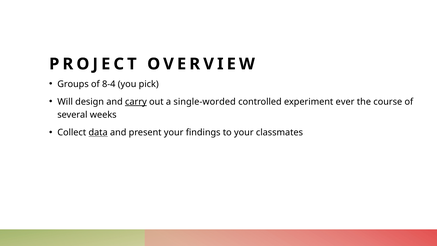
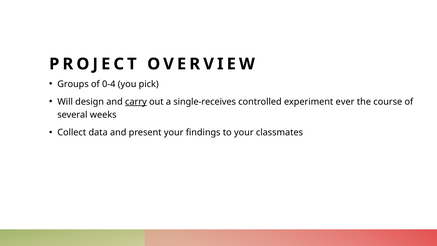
8-4: 8-4 -> 0-4
single-worded: single-worded -> single-receives
data underline: present -> none
